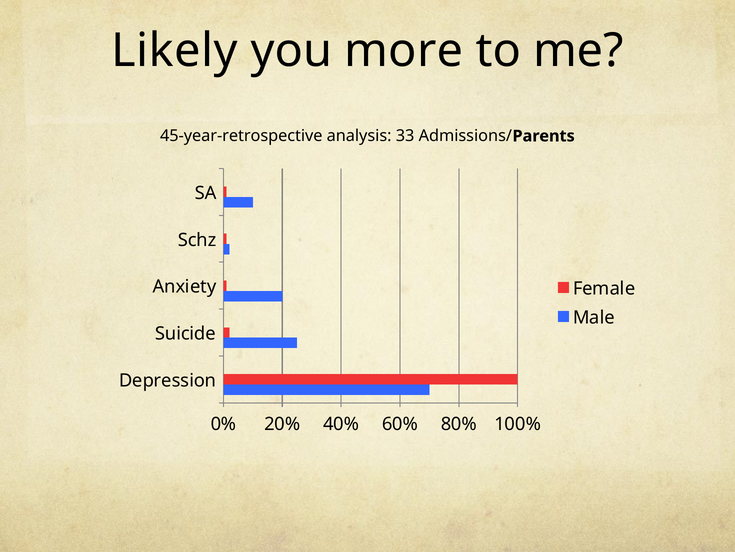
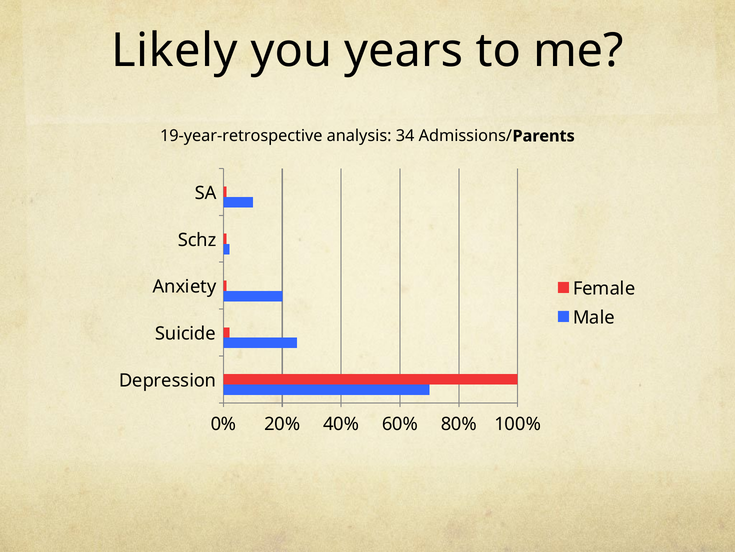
more: more -> years
45-year-retrospective: 45-year-retrospective -> 19-year-retrospective
33: 33 -> 34
